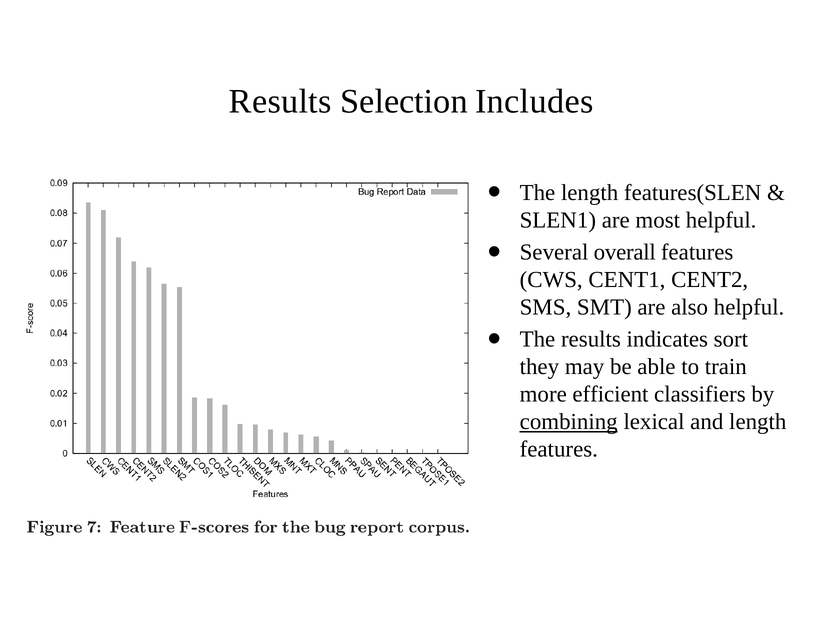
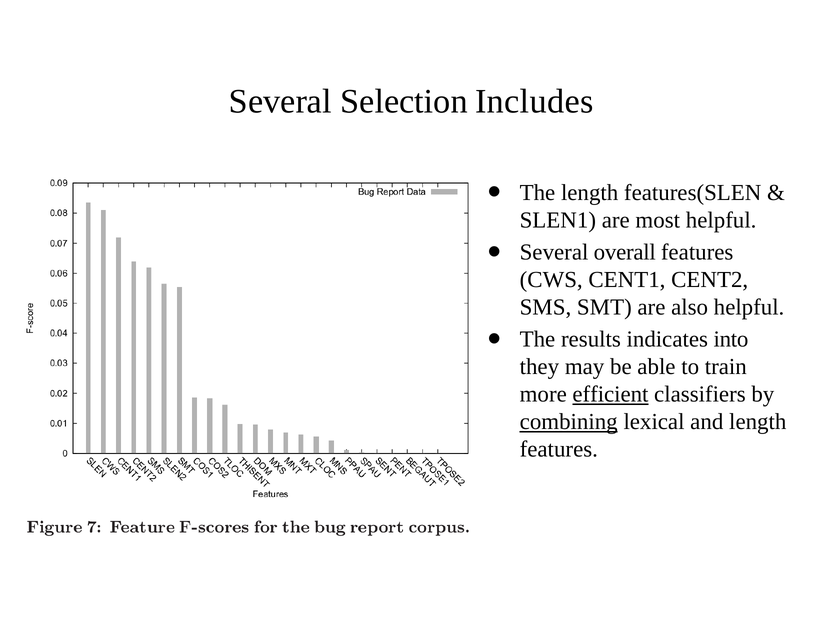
Results at (280, 101): Results -> Several
sort: sort -> into
efficient underline: none -> present
